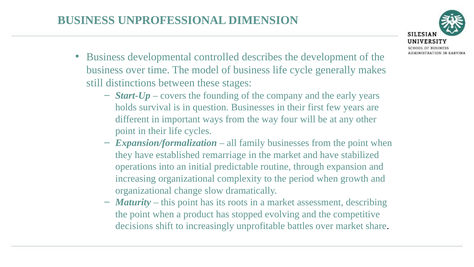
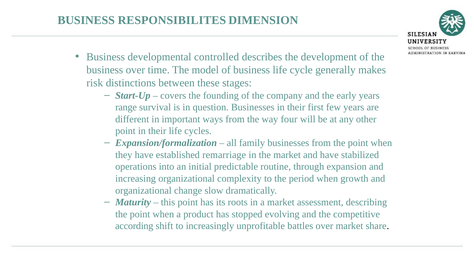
UNPROFESSIONAL: UNPROFESSIONAL -> RESPONSIBILITES
still: still -> risk
holds: holds -> range
decisions: decisions -> according
